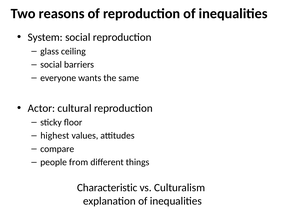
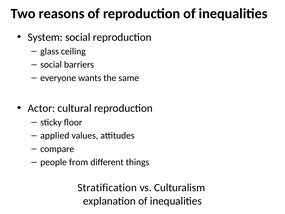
highest: highest -> applied
Characteristic: Characteristic -> Stratification
